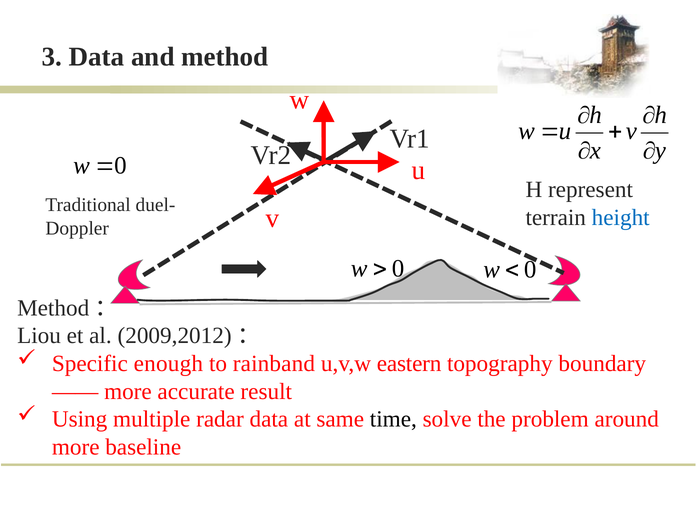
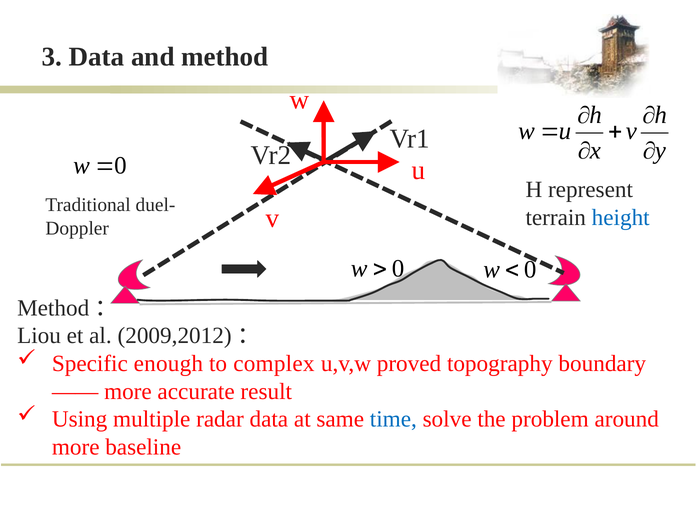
rainband: rainband -> complex
eastern: eastern -> proved
time colour: black -> blue
